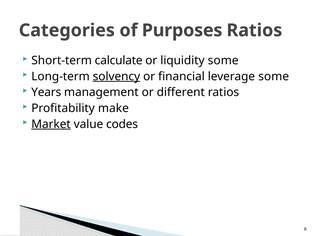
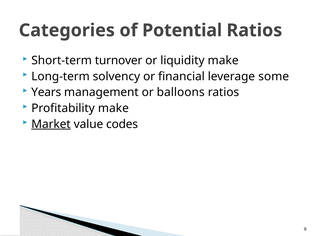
Purposes: Purposes -> Potential
calculate: calculate -> turnover
liquidity some: some -> make
solvency underline: present -> none
different: different -> balloons
